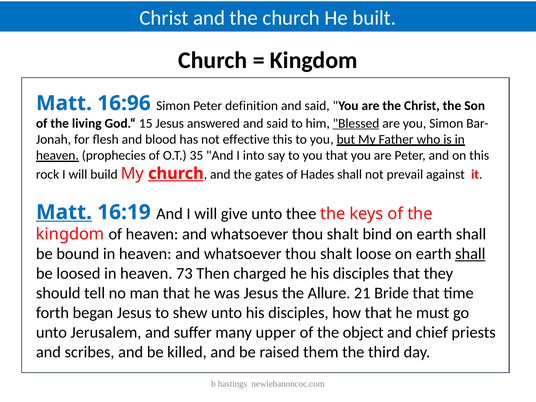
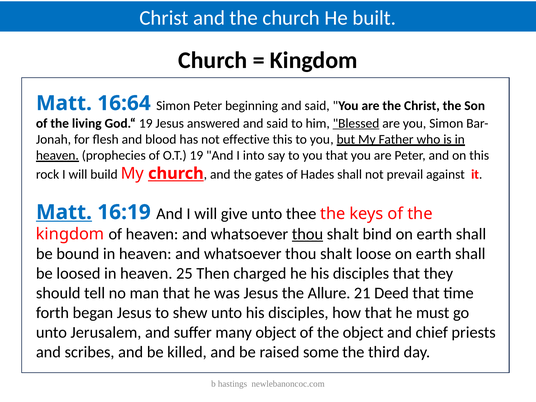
16:96: 16:96 -> 16:64
definition: definition -> beginning
God.“ 15: 15 -> 19
O.T 35: 35 -> 19
thou at (307, 234) underline: none -> present
shall at (470, 254) underline: present -> none
73: 73 -> 25
Bride: Bride -> Deed
many upper: upper -> object
them: them -> some
